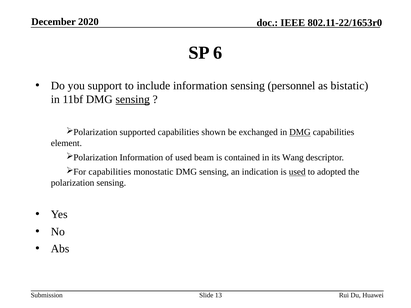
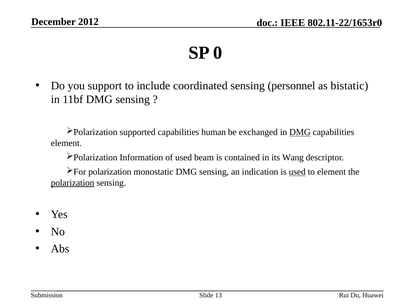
2020: 2020 -> 2012
6: 6 -> 0
include information: information -> coordinated
sensing at (133, 100) underline: present -> none
shown: shown -> human
capabilities at (110, 172): capabilities -> polarization
to adopted: adopted -> element
polarization at (73, 183) underline: none -> present
